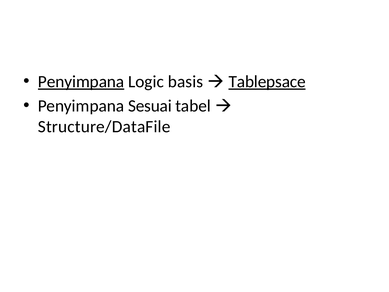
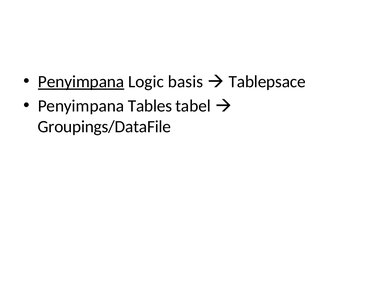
Tablepsace underline: present -> none
Sesuai: Sesuai -> Tables
Structure/DataFile: Structure/DataFile -> Groupings/DataFile
